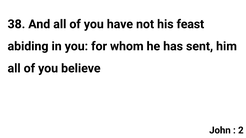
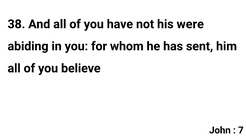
feast: feast -> were
2: 2 -> 7
